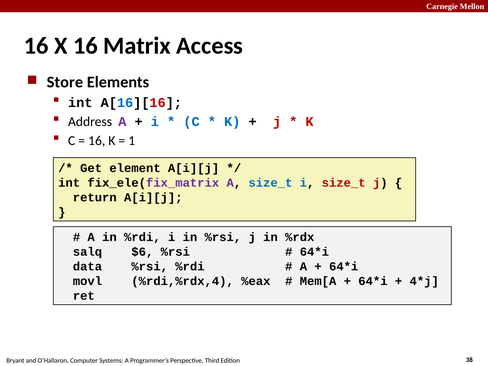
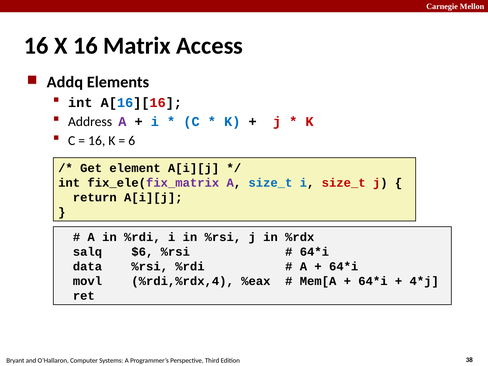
Store: Store -> Addq
1: 1 -> 6
